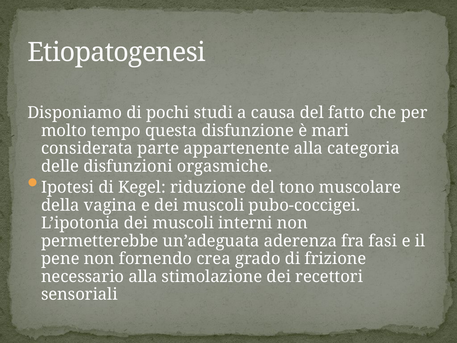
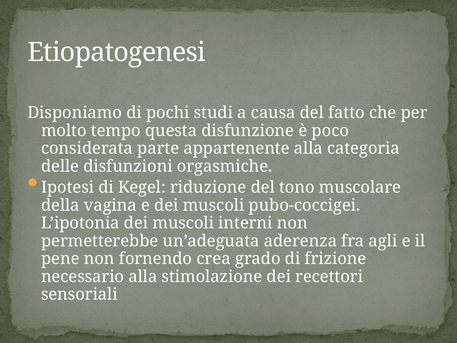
mari: mari -> poco
fasi: fasi -> agli
